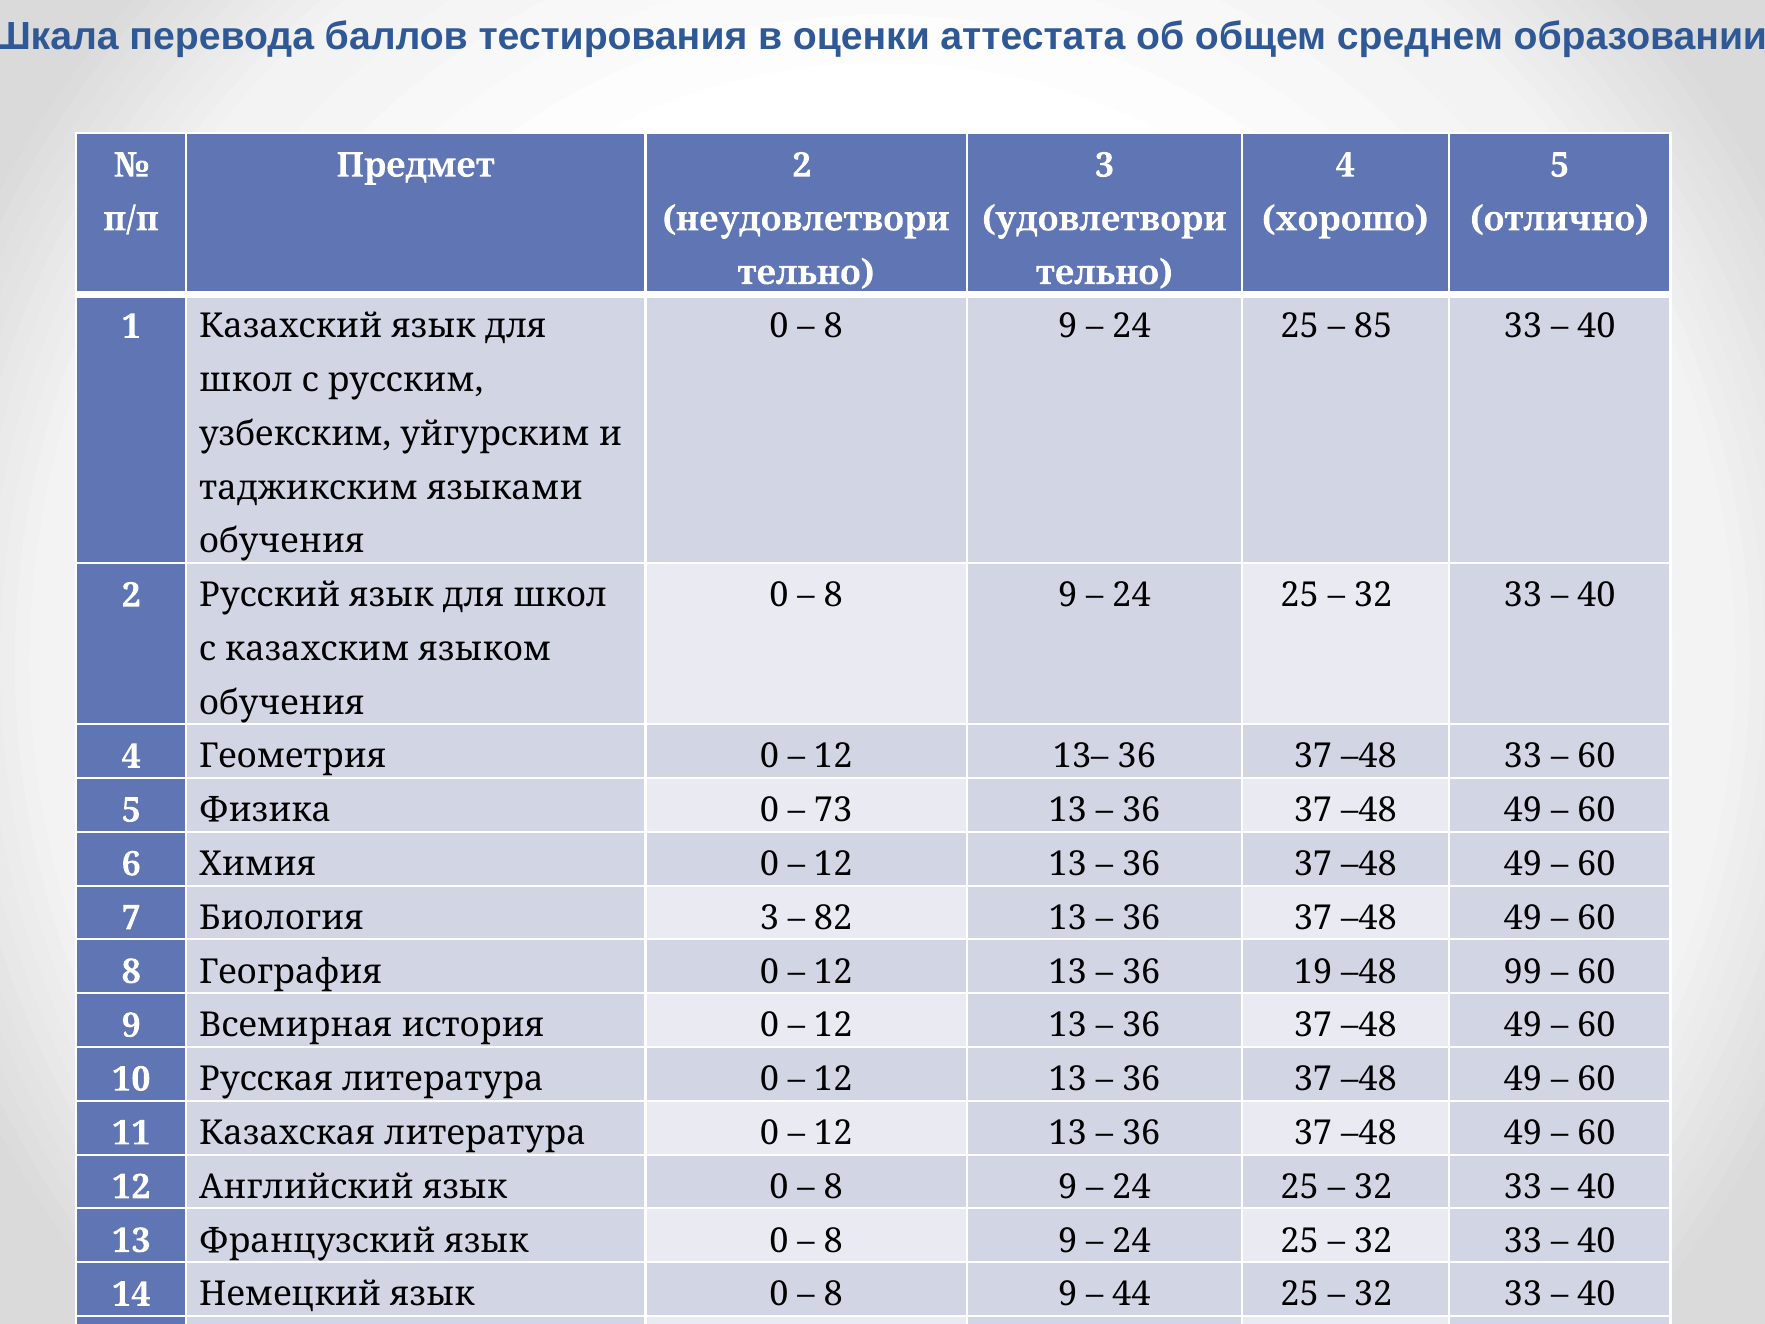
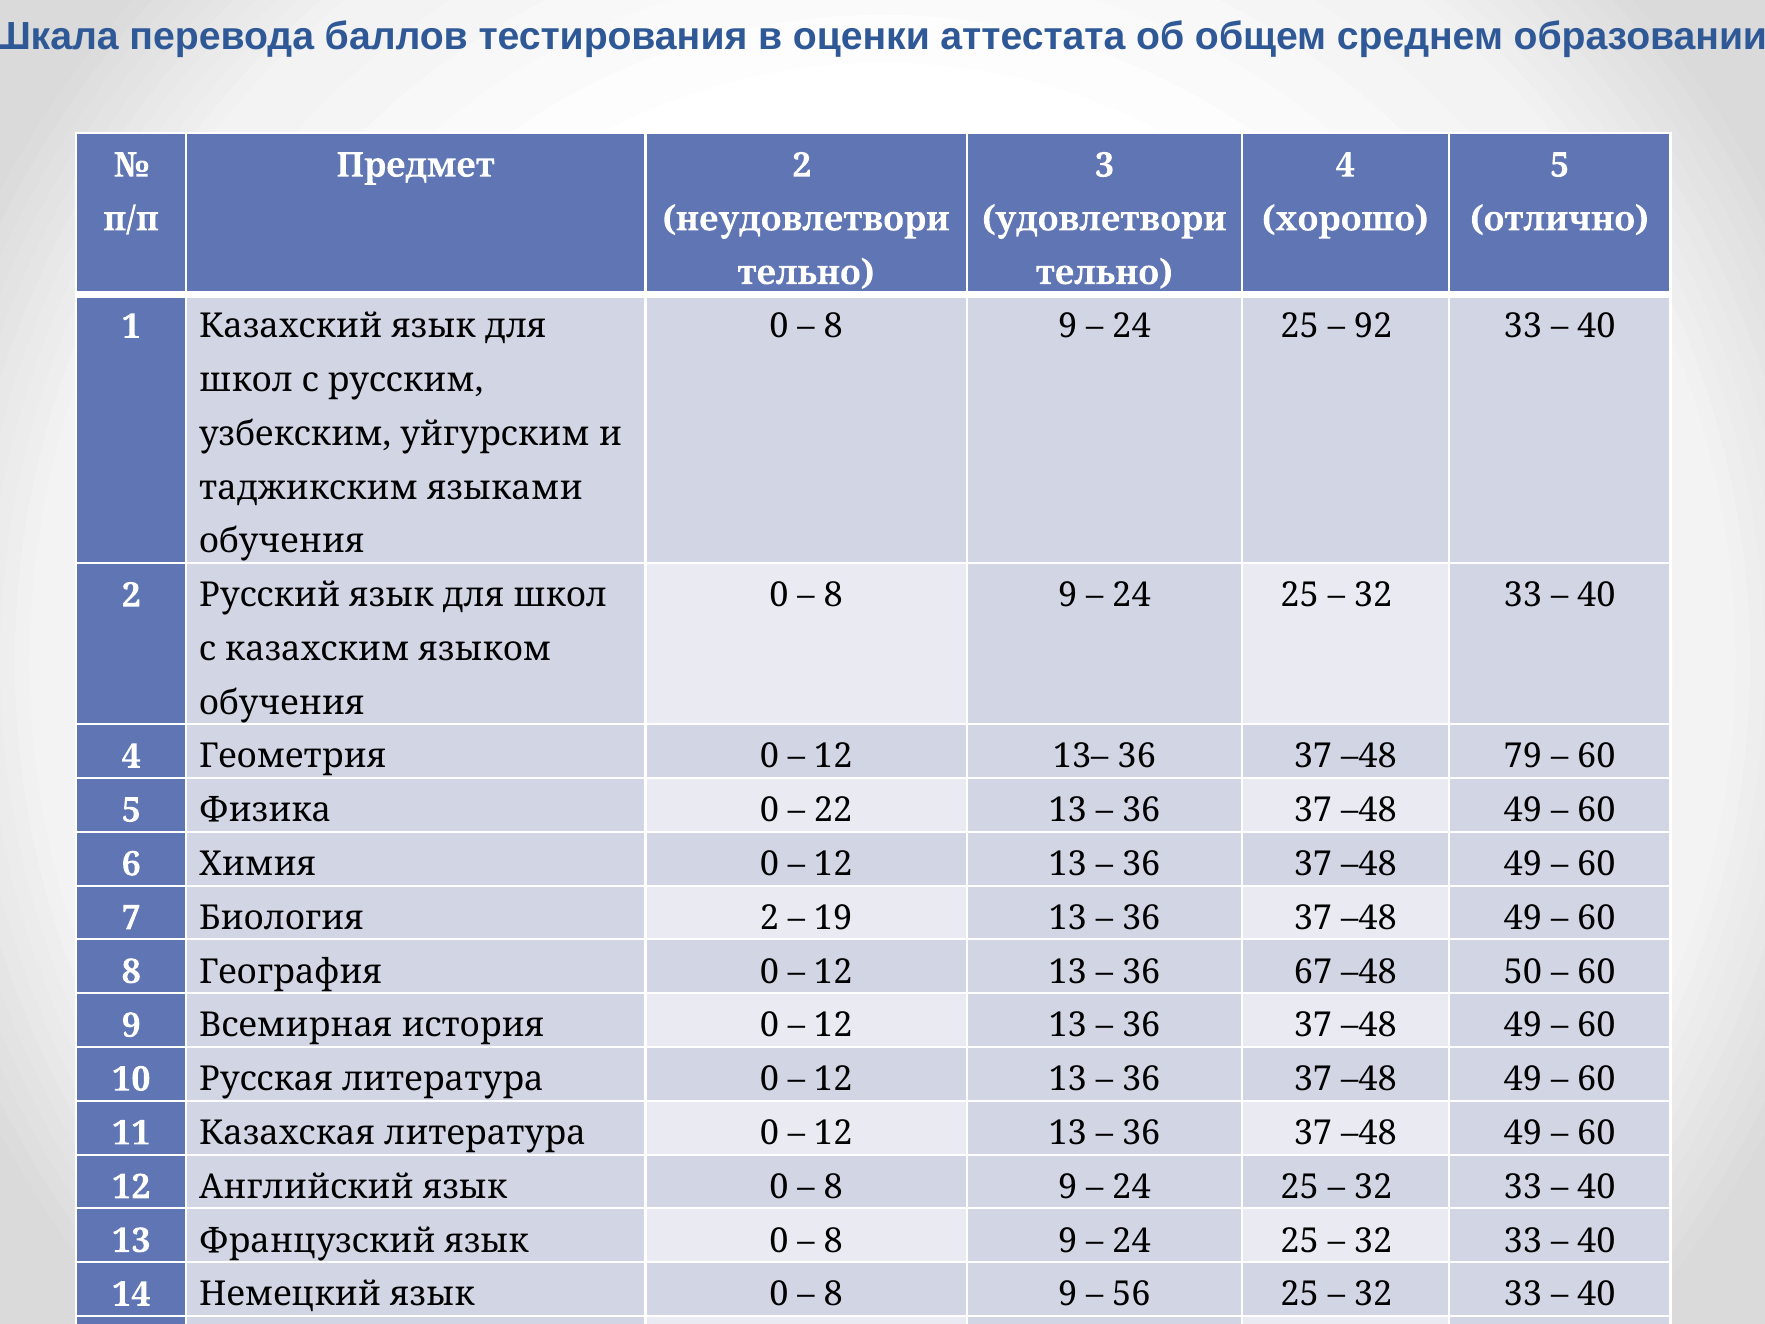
85: 85 -> 92
–48 33: 33 -> 79
73: 73 -> 22
Биология 3: 3 -> 2
82: 82 -> 19
19: 19 -> 67
99: 99 -> 50
44: 44 -> 56
